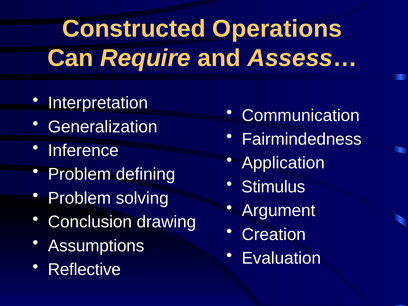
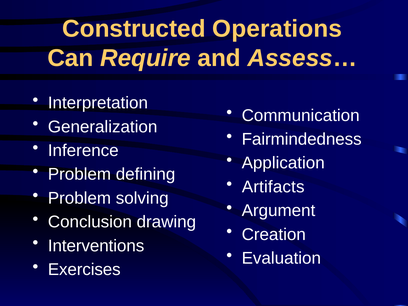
Stimulus: Stimulus -> Artifacts
Assumptions: Assumptions -> Interventions
Reflective: Reflective -> Exercises
